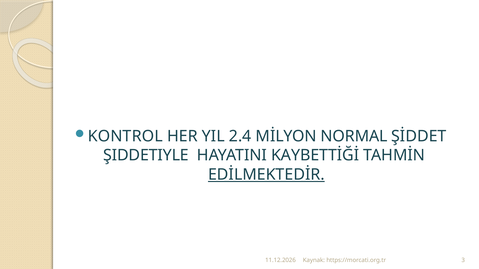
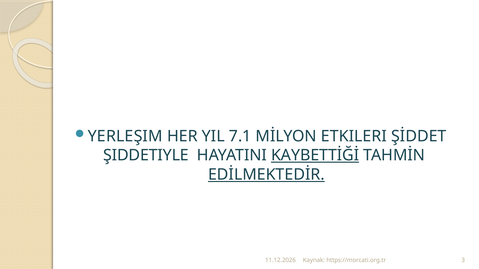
KONTROL: KONTROL -> YERLEŞIM
2.4: 2.4 -> 7.1
NORMAL: NORMAL -> ETKILERI
KAYBETTİĞİ underline: none -> present
